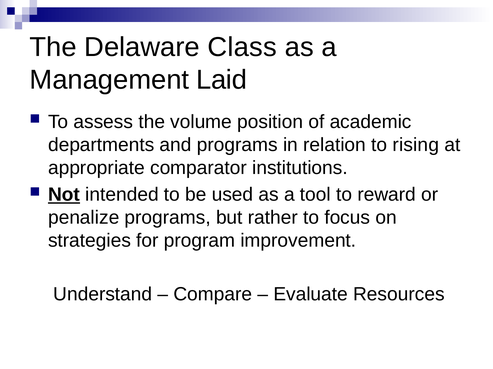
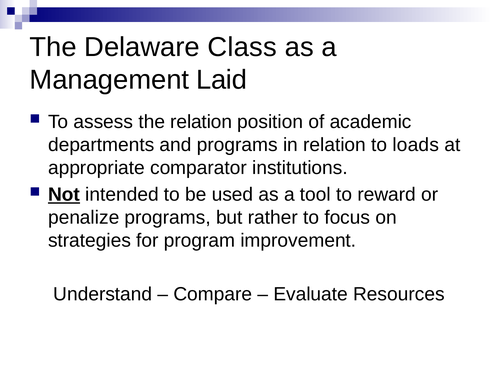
the volume: volume -> relation
rising: rising -> loads
